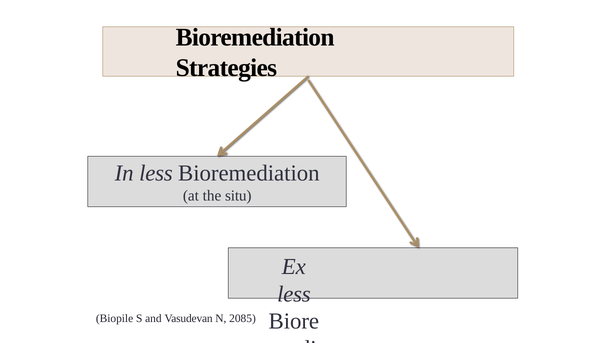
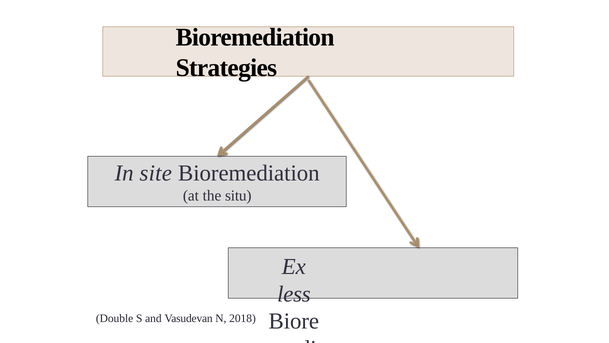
In less: less -> site
Biopile: Biopile -> Double
2085: 2085 -> 2018
